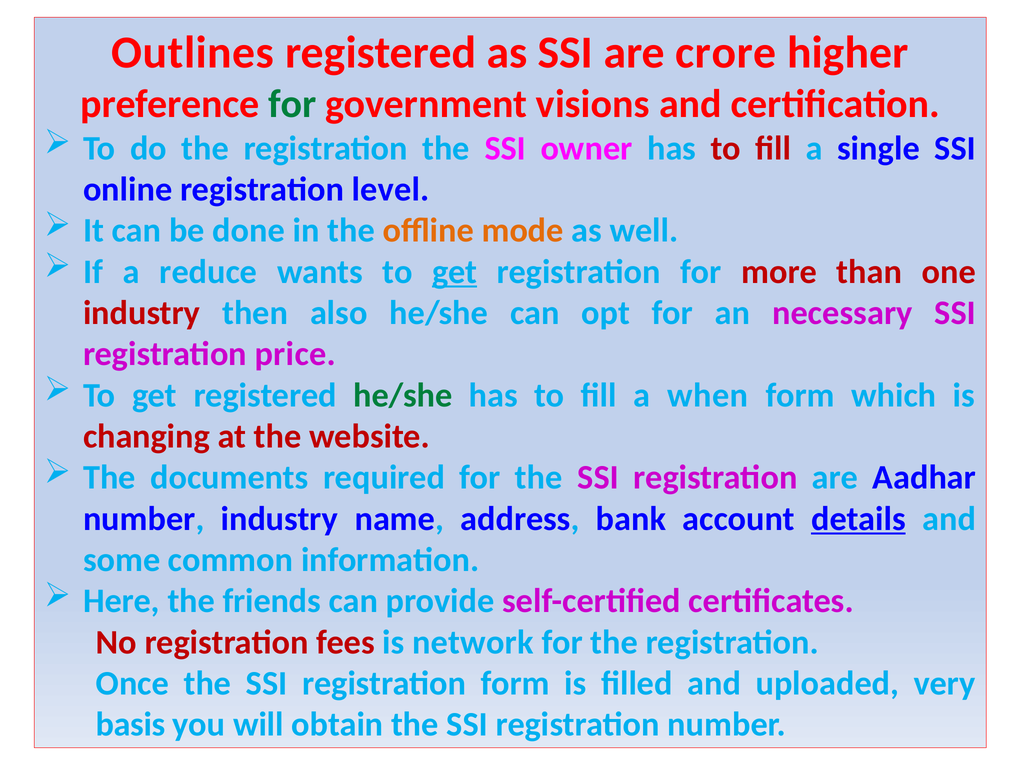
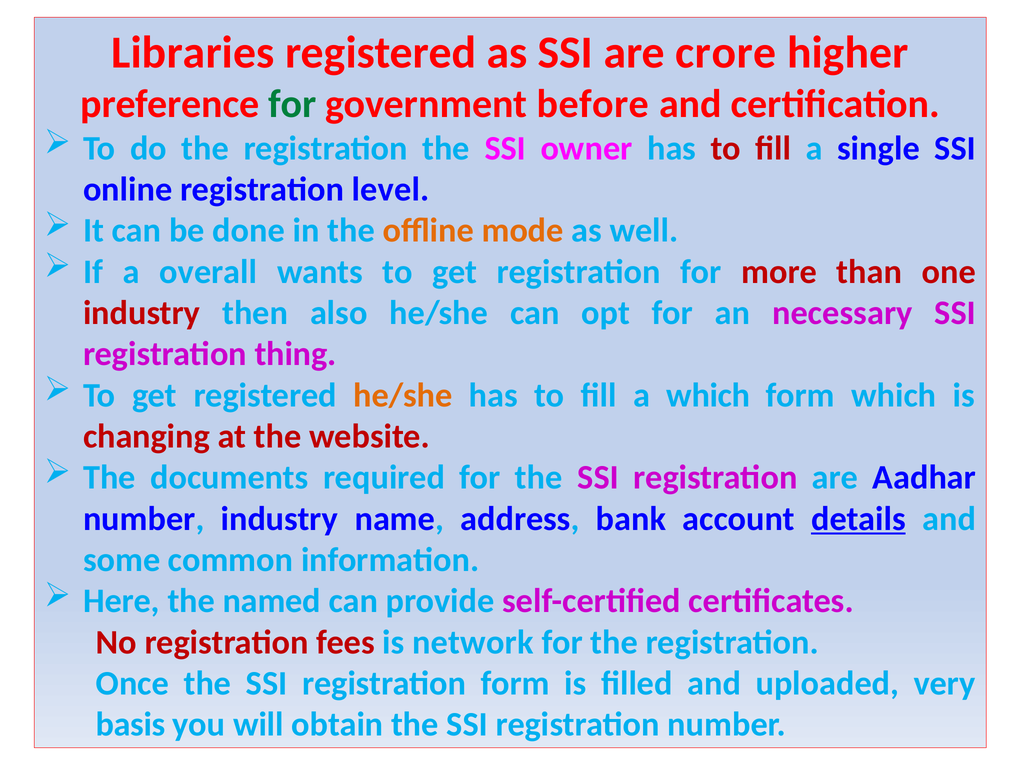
Outlines: Outlines -> Libraries
visions: visions -> before
reduce: reduce -> overall
get at (455, 272) underline: present -> none
price: price -> thing
he/she at (403, 395) colour: green -> orange
a when: when -> which
friends: friends -> named
